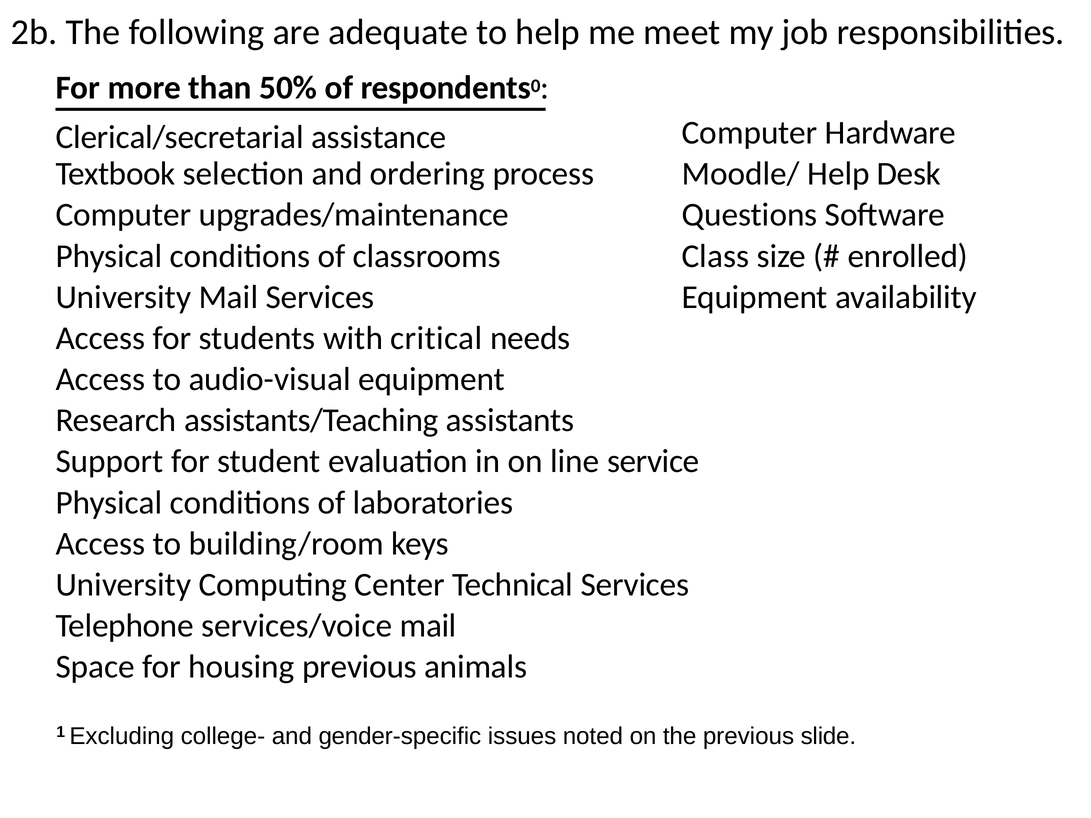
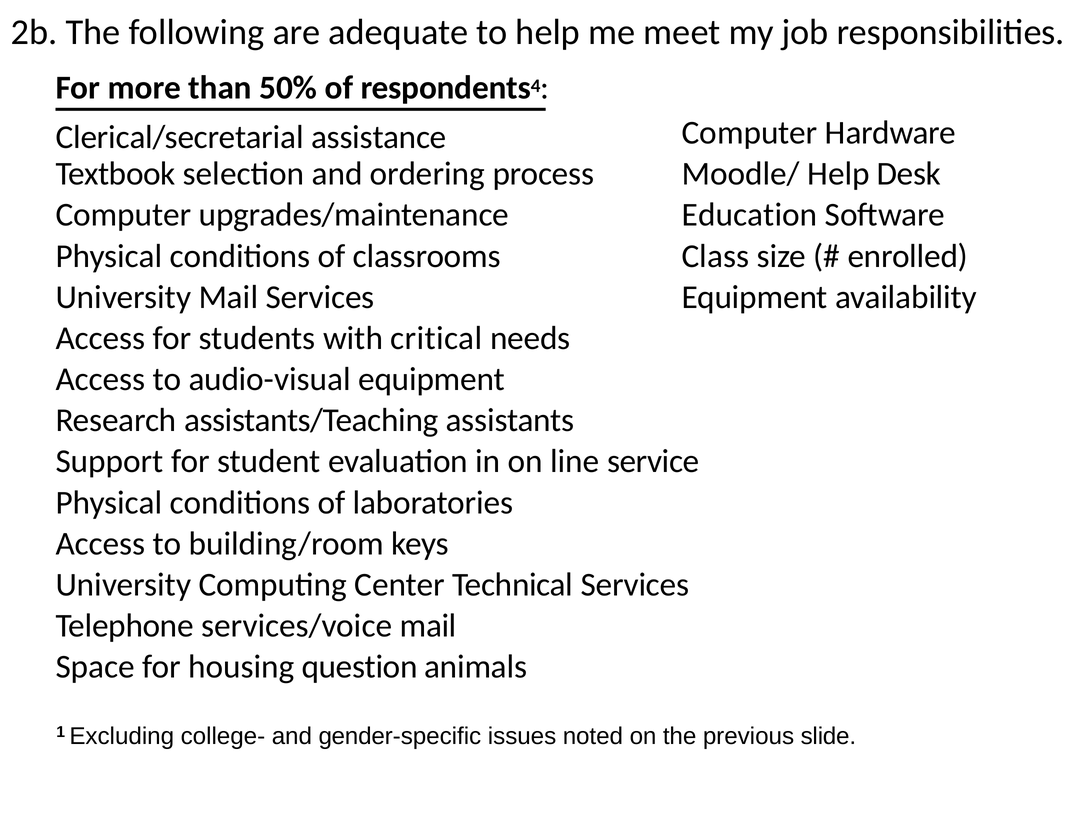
0: 0 -> 4
Questions: Questions -> Education
housing previous: previous -> question
